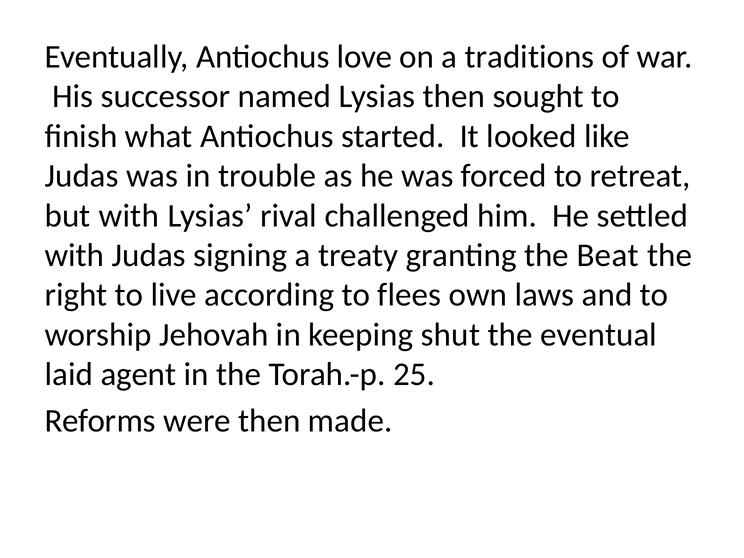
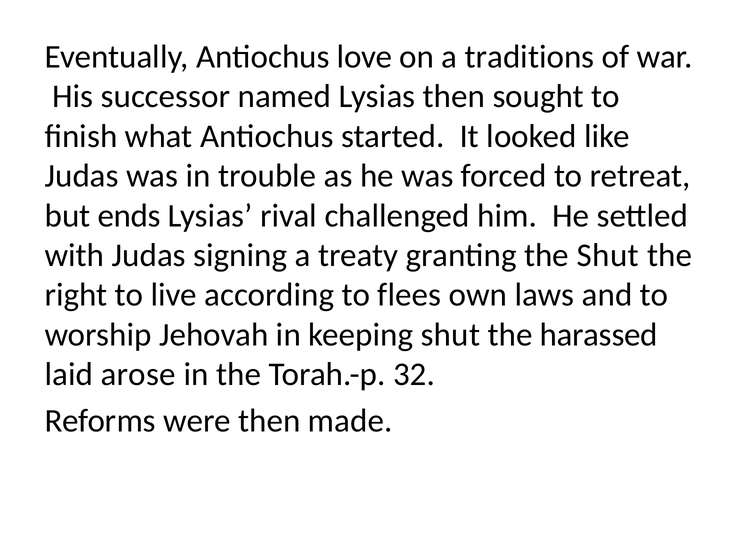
but with: with -> ends
the Beat: Beat -> Shut
eventual: eventual -> harassed
agent: agent -> arose
25: 25 -> 32
